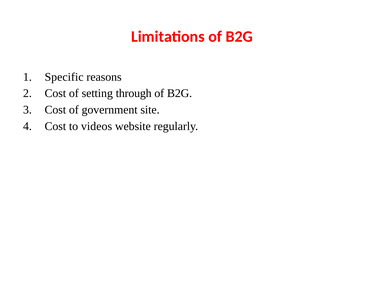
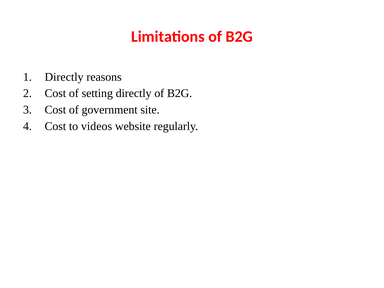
Specific at (64, 77): Specific -> Directly
setting through: through -> directly
